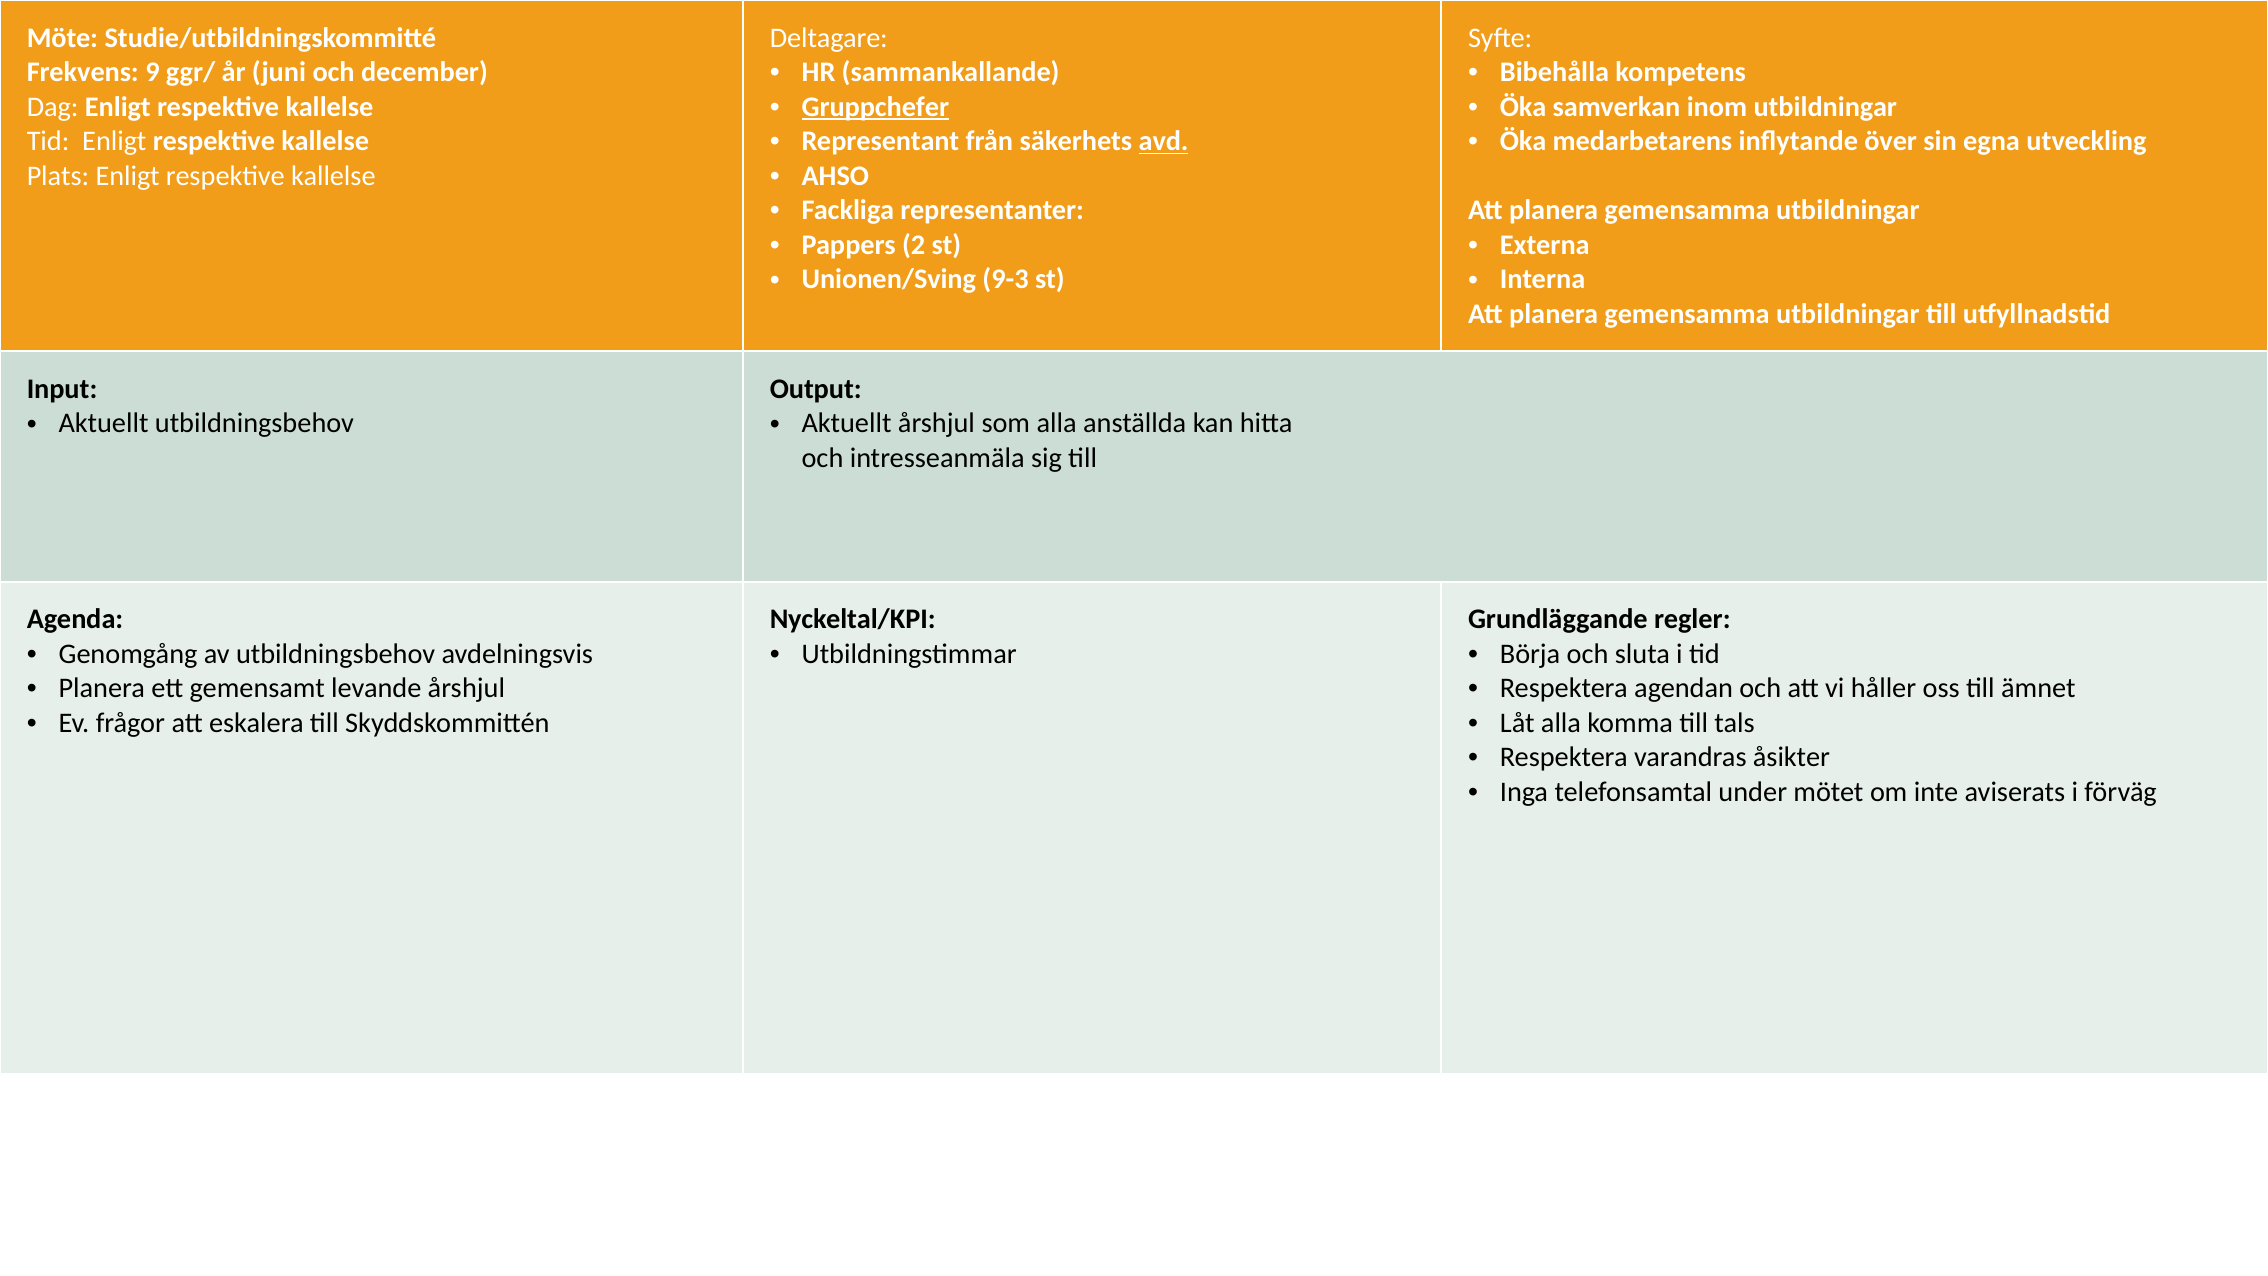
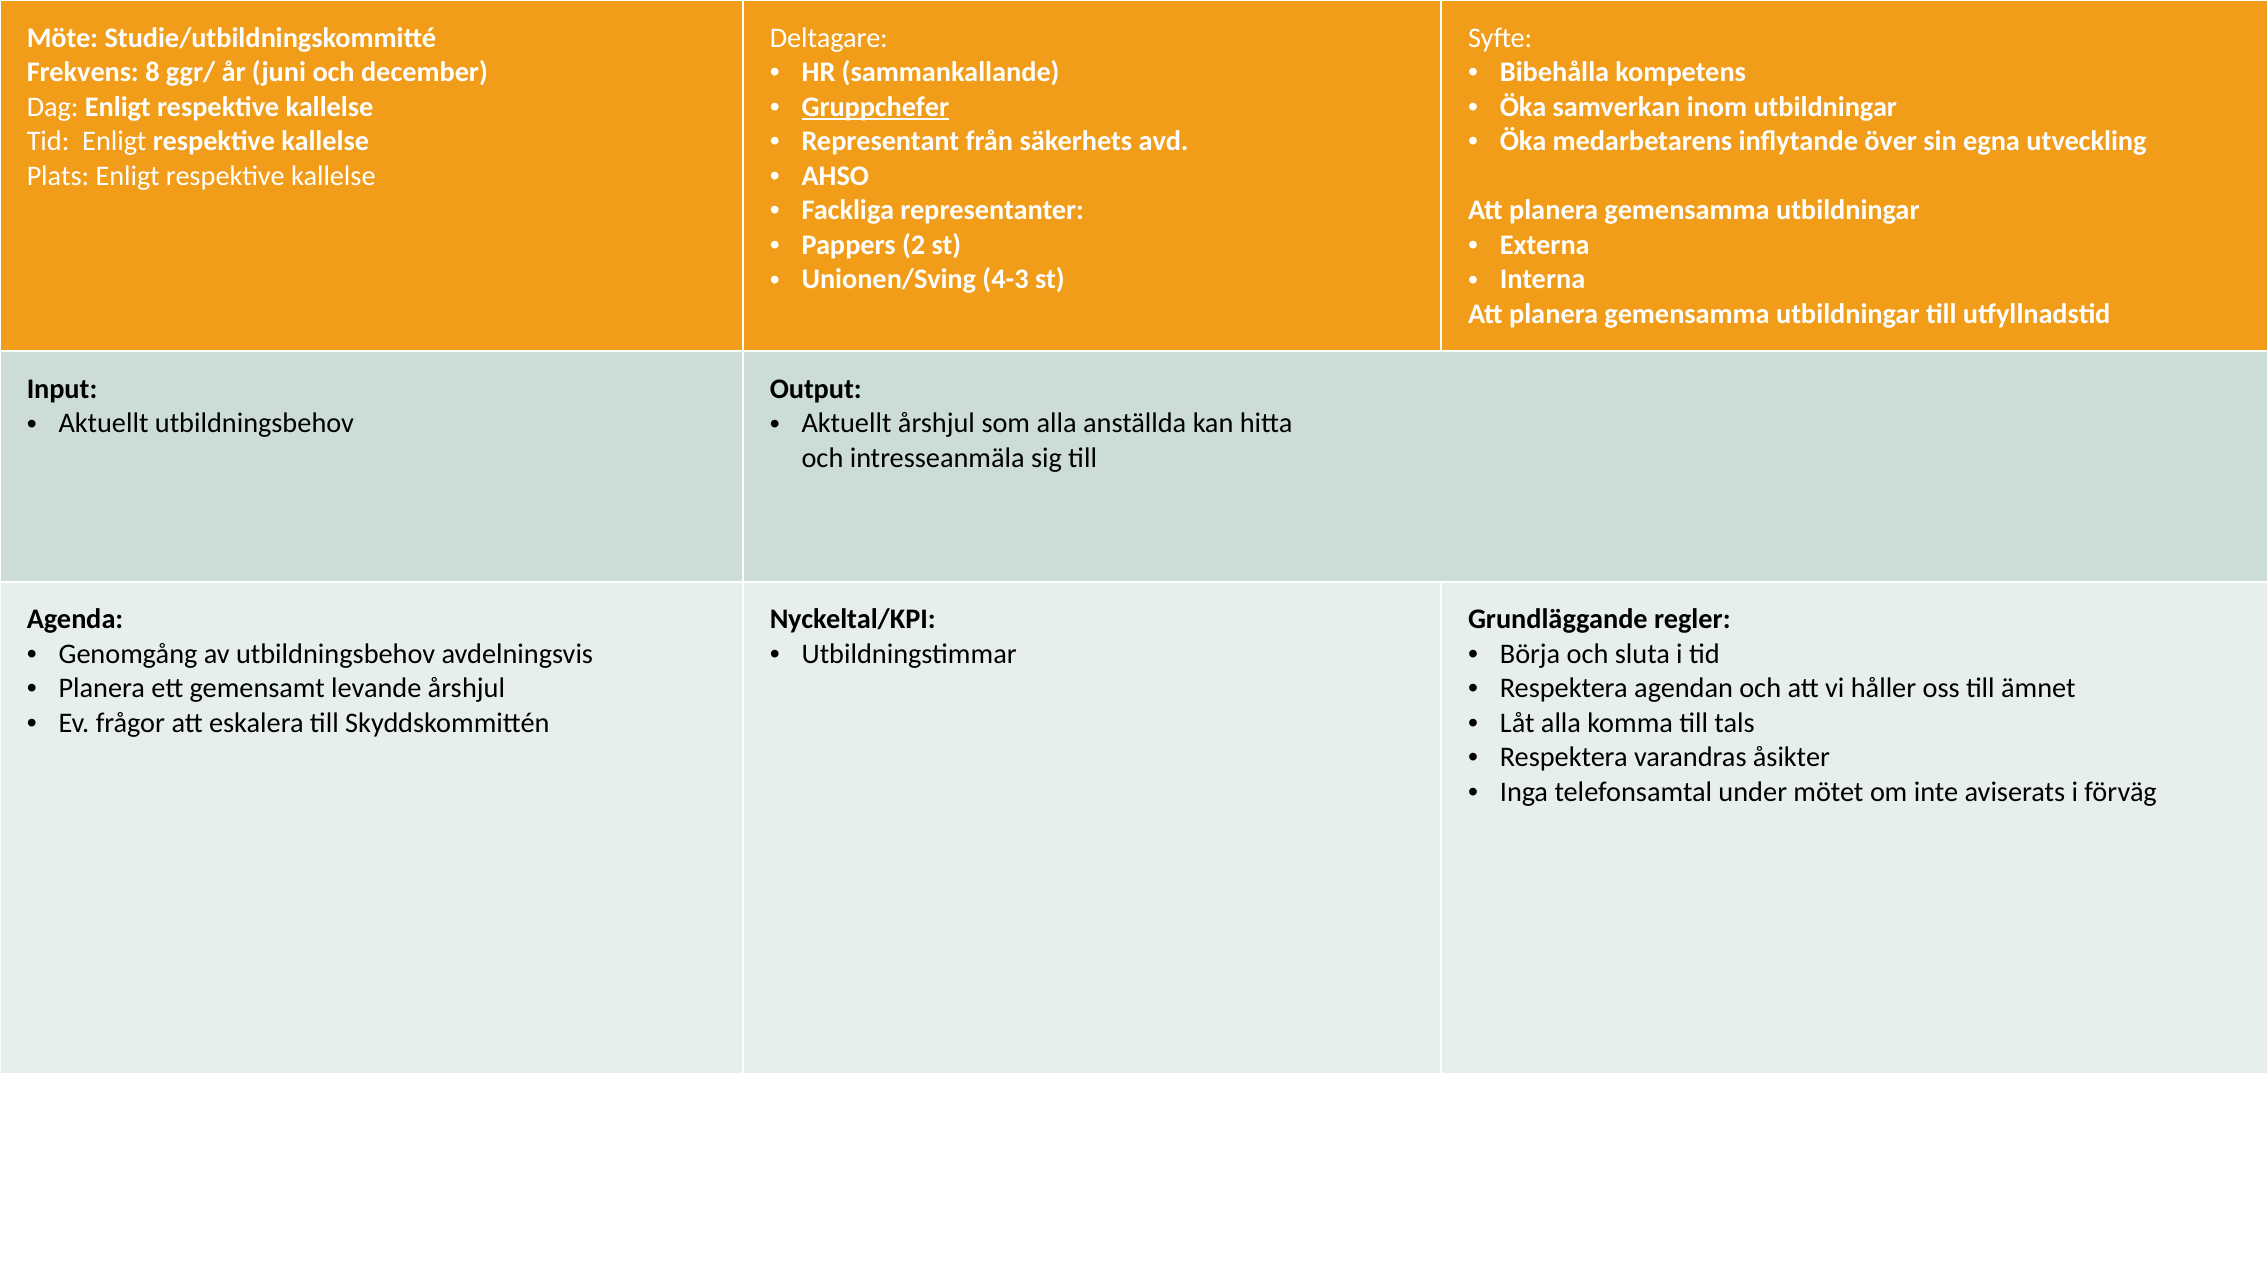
9: 9 -> 8
avd underline: present -> none
9-3: 9-3 -> 4-3
